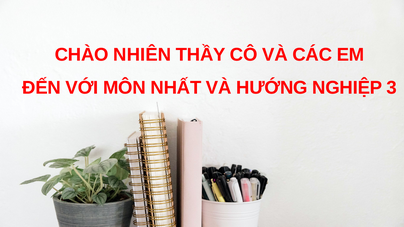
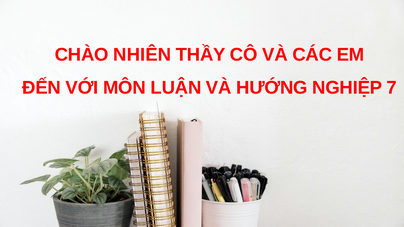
NHẤT: NHẤT -> LUẬN
3: 3 -> 7
